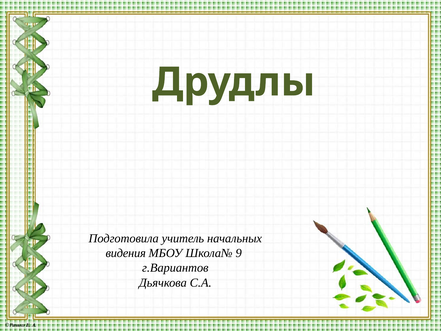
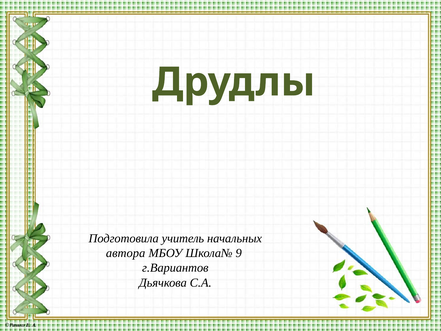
видения: видения -> автора
